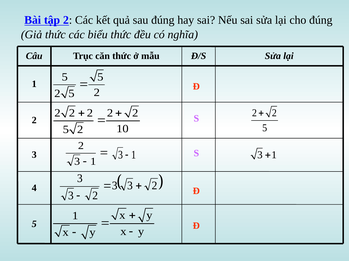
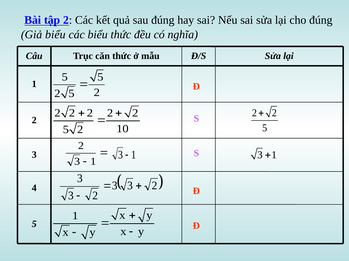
Giả thức: thức -> biểu
